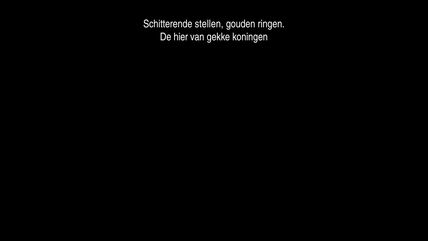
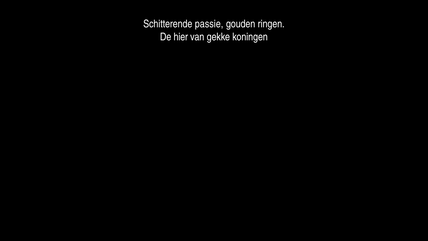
stellen: stellen -> passie
